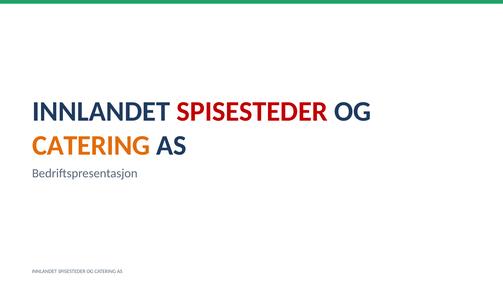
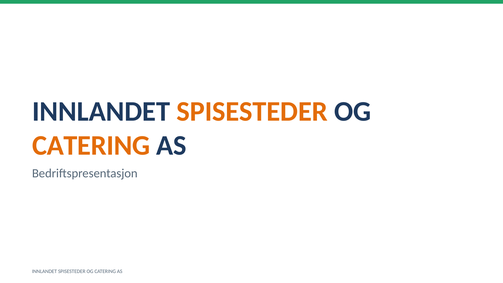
SPISESTEDER at (252, 112) colour: red -> orange
